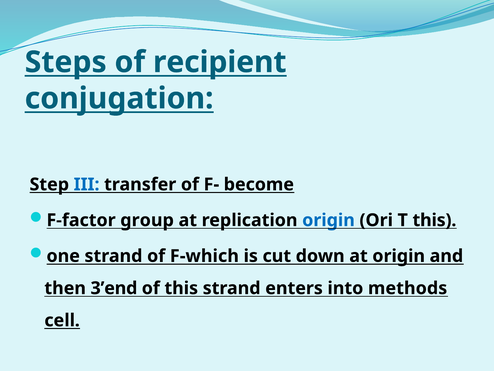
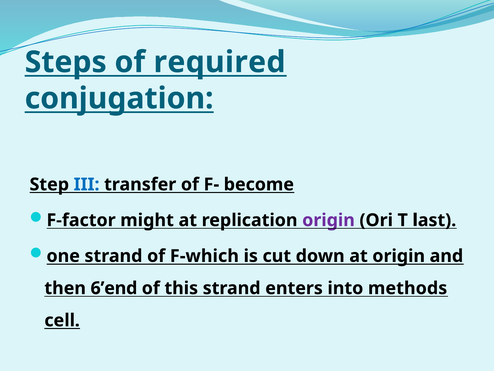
recipient: recipient -> required
group: group -> might
origin at (329, 220) colour: blue -> purple
T this: this -> last
3’end: 3’end -> 6’end
